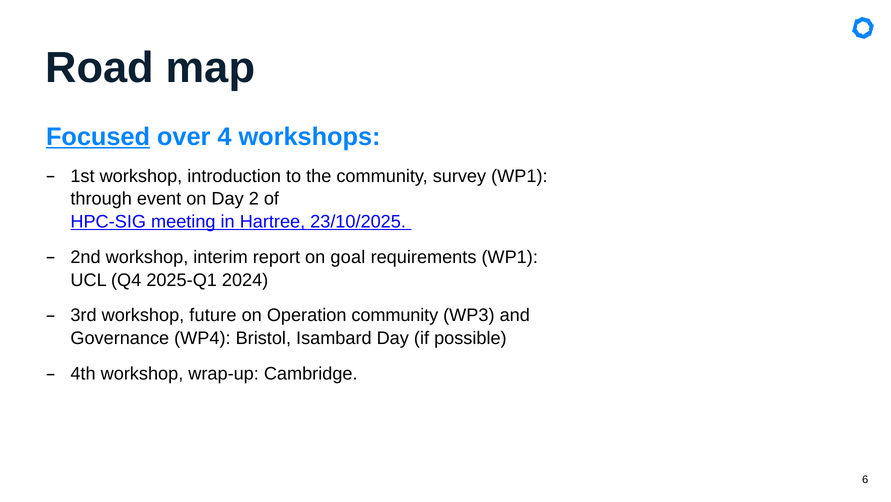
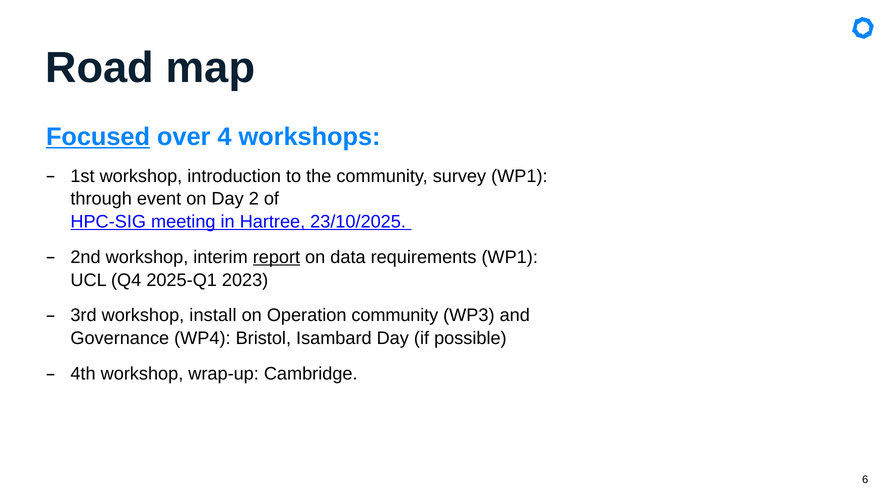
report underline: none -> present
goal: goal -> data
2024: 2024 -> 2023
future: future -> install
